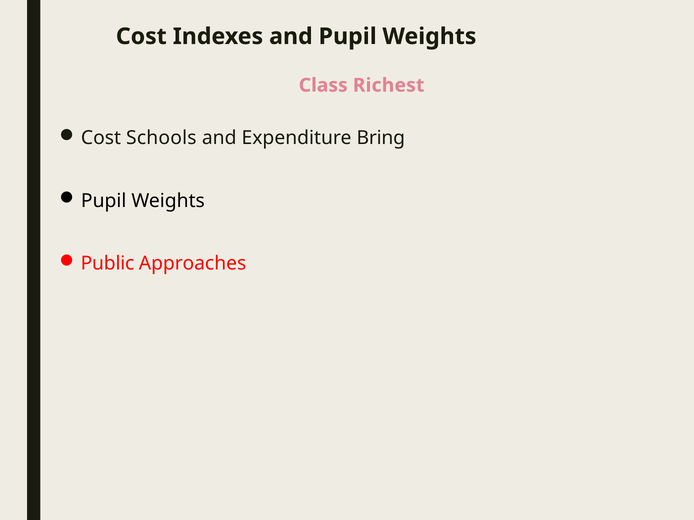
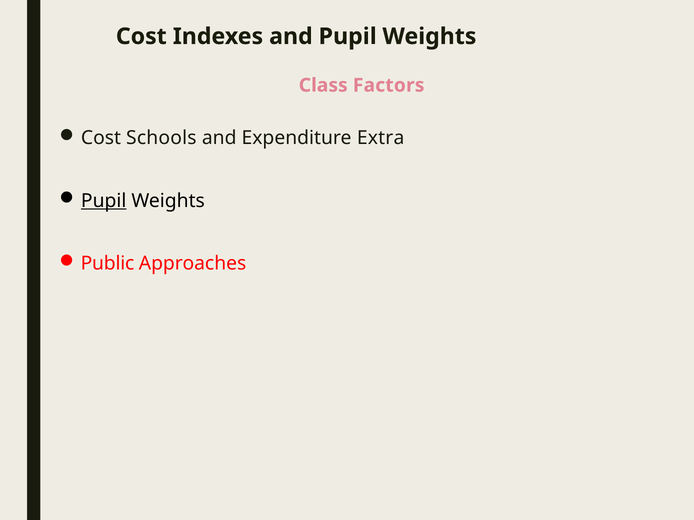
Richest: Richest -> Factors
Bring: Bring -> Extra
Pupil at (104, 201) underline: none -> present
